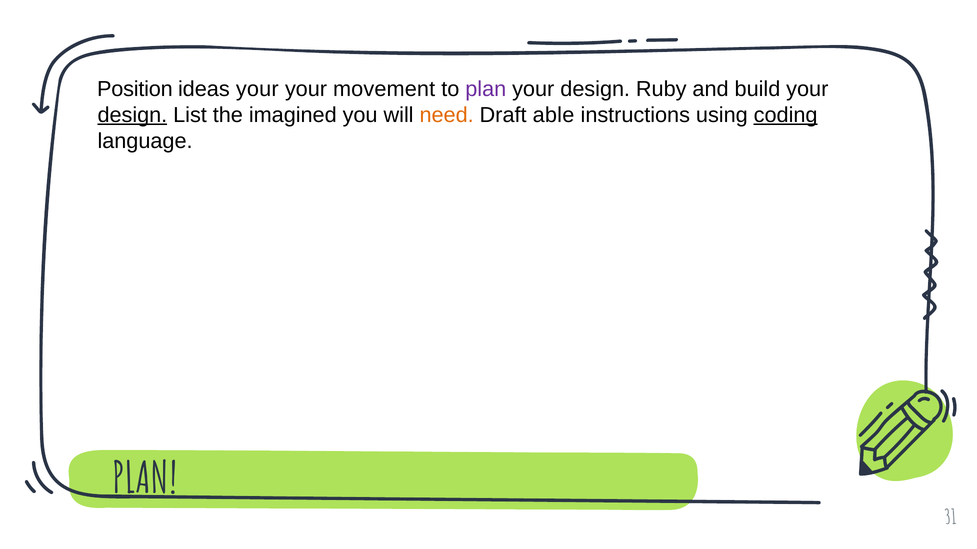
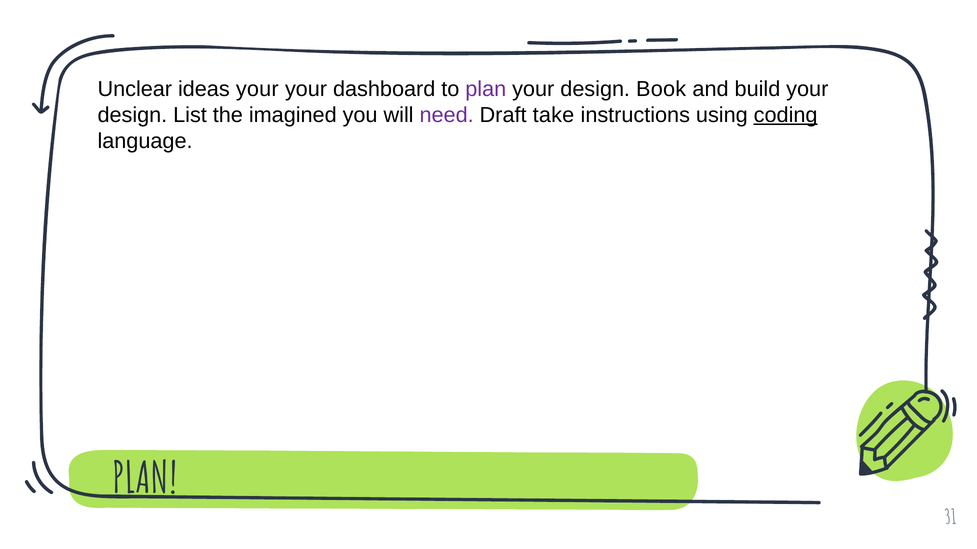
Position: Position -> Unclear
movement: movement -> dashboard
Ruby: Ruby -> Book
design at (132, 115) underline: present -> none
need colour: orange -> purple
able: able -> take
